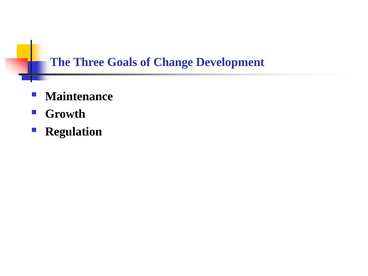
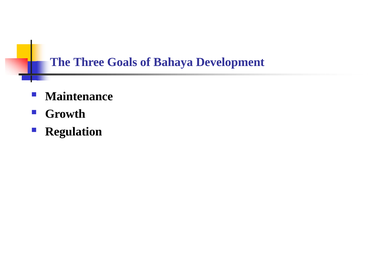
Change: Change -> Bahaya
